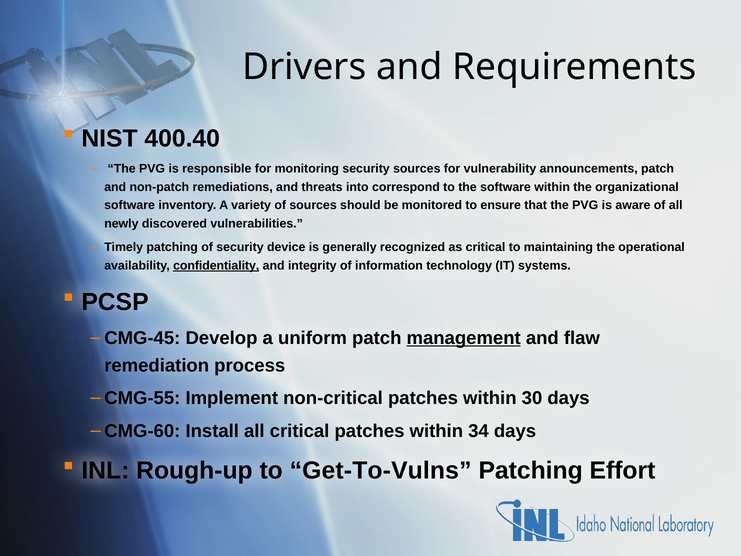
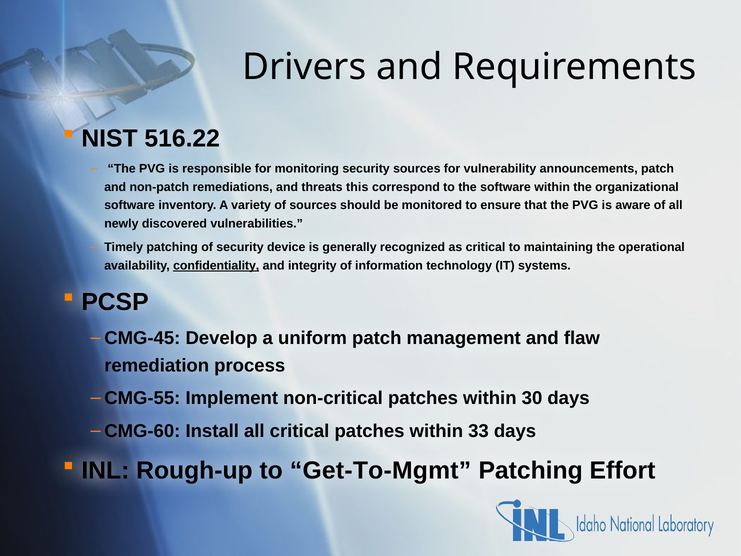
400.40: 400.40 -> 516.22
into: into -> this
management underline: present -> none
34: 34 -> 33
Get-To-Vulns: Get-To-Vulns -> Get-To-Mgmt
